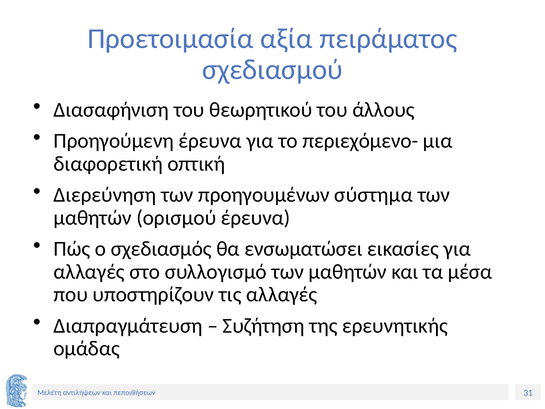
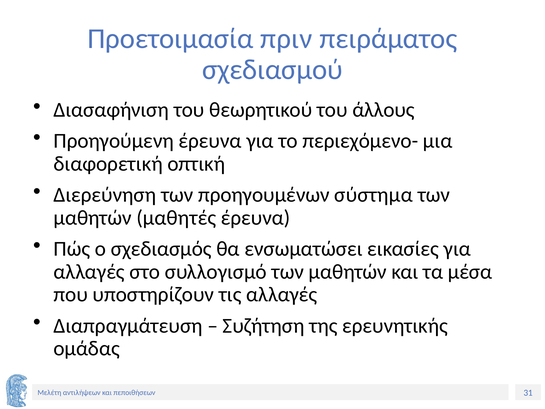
αξία: αξία -> πριν
ορισμού: ορισμού -> μαθητές
